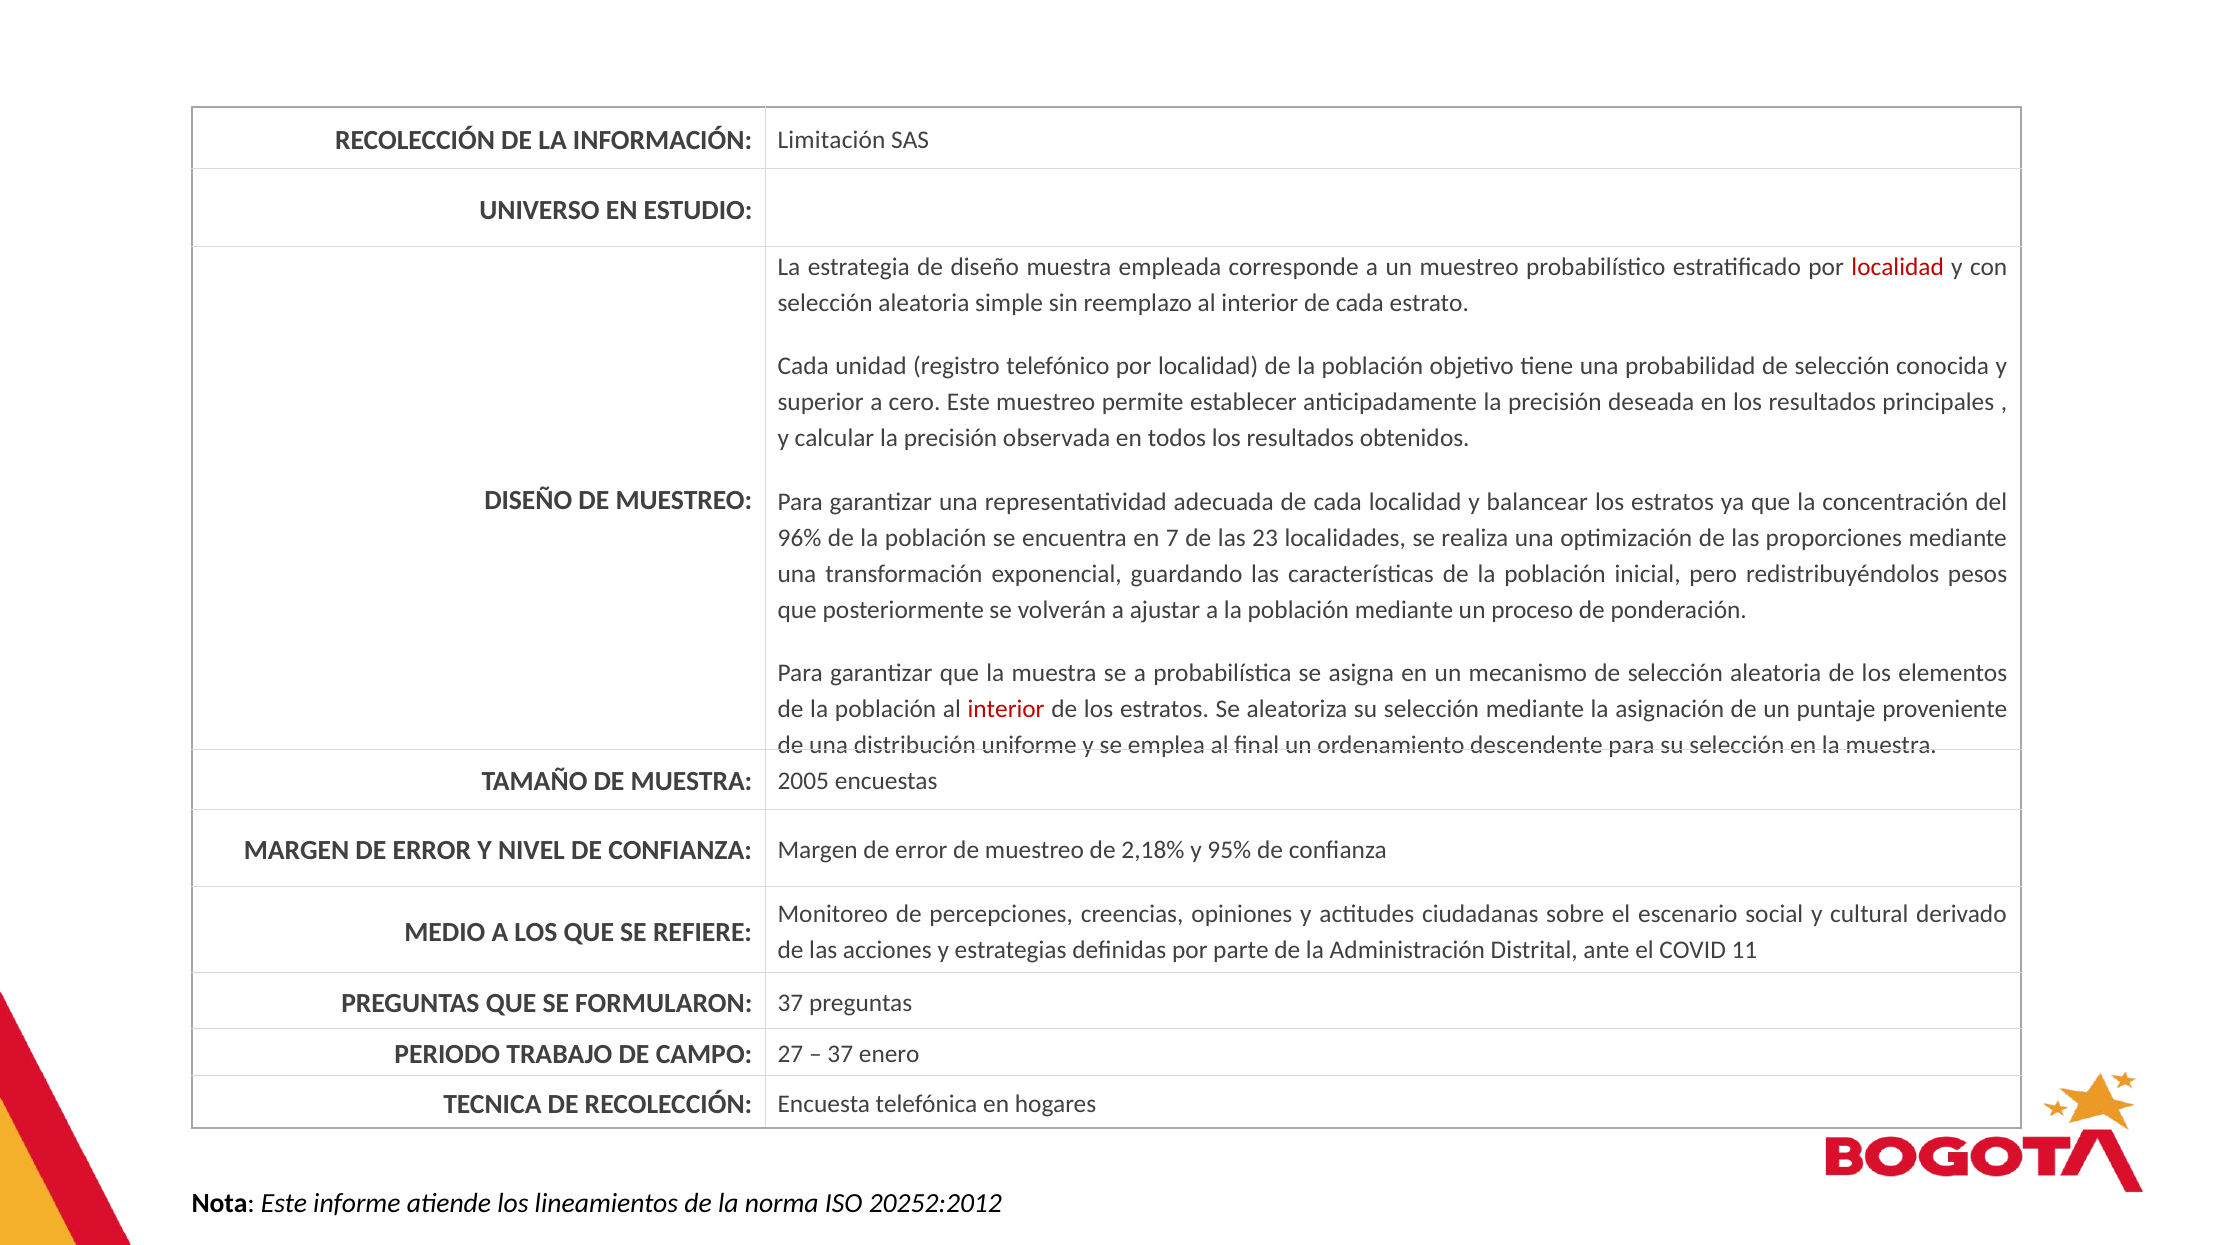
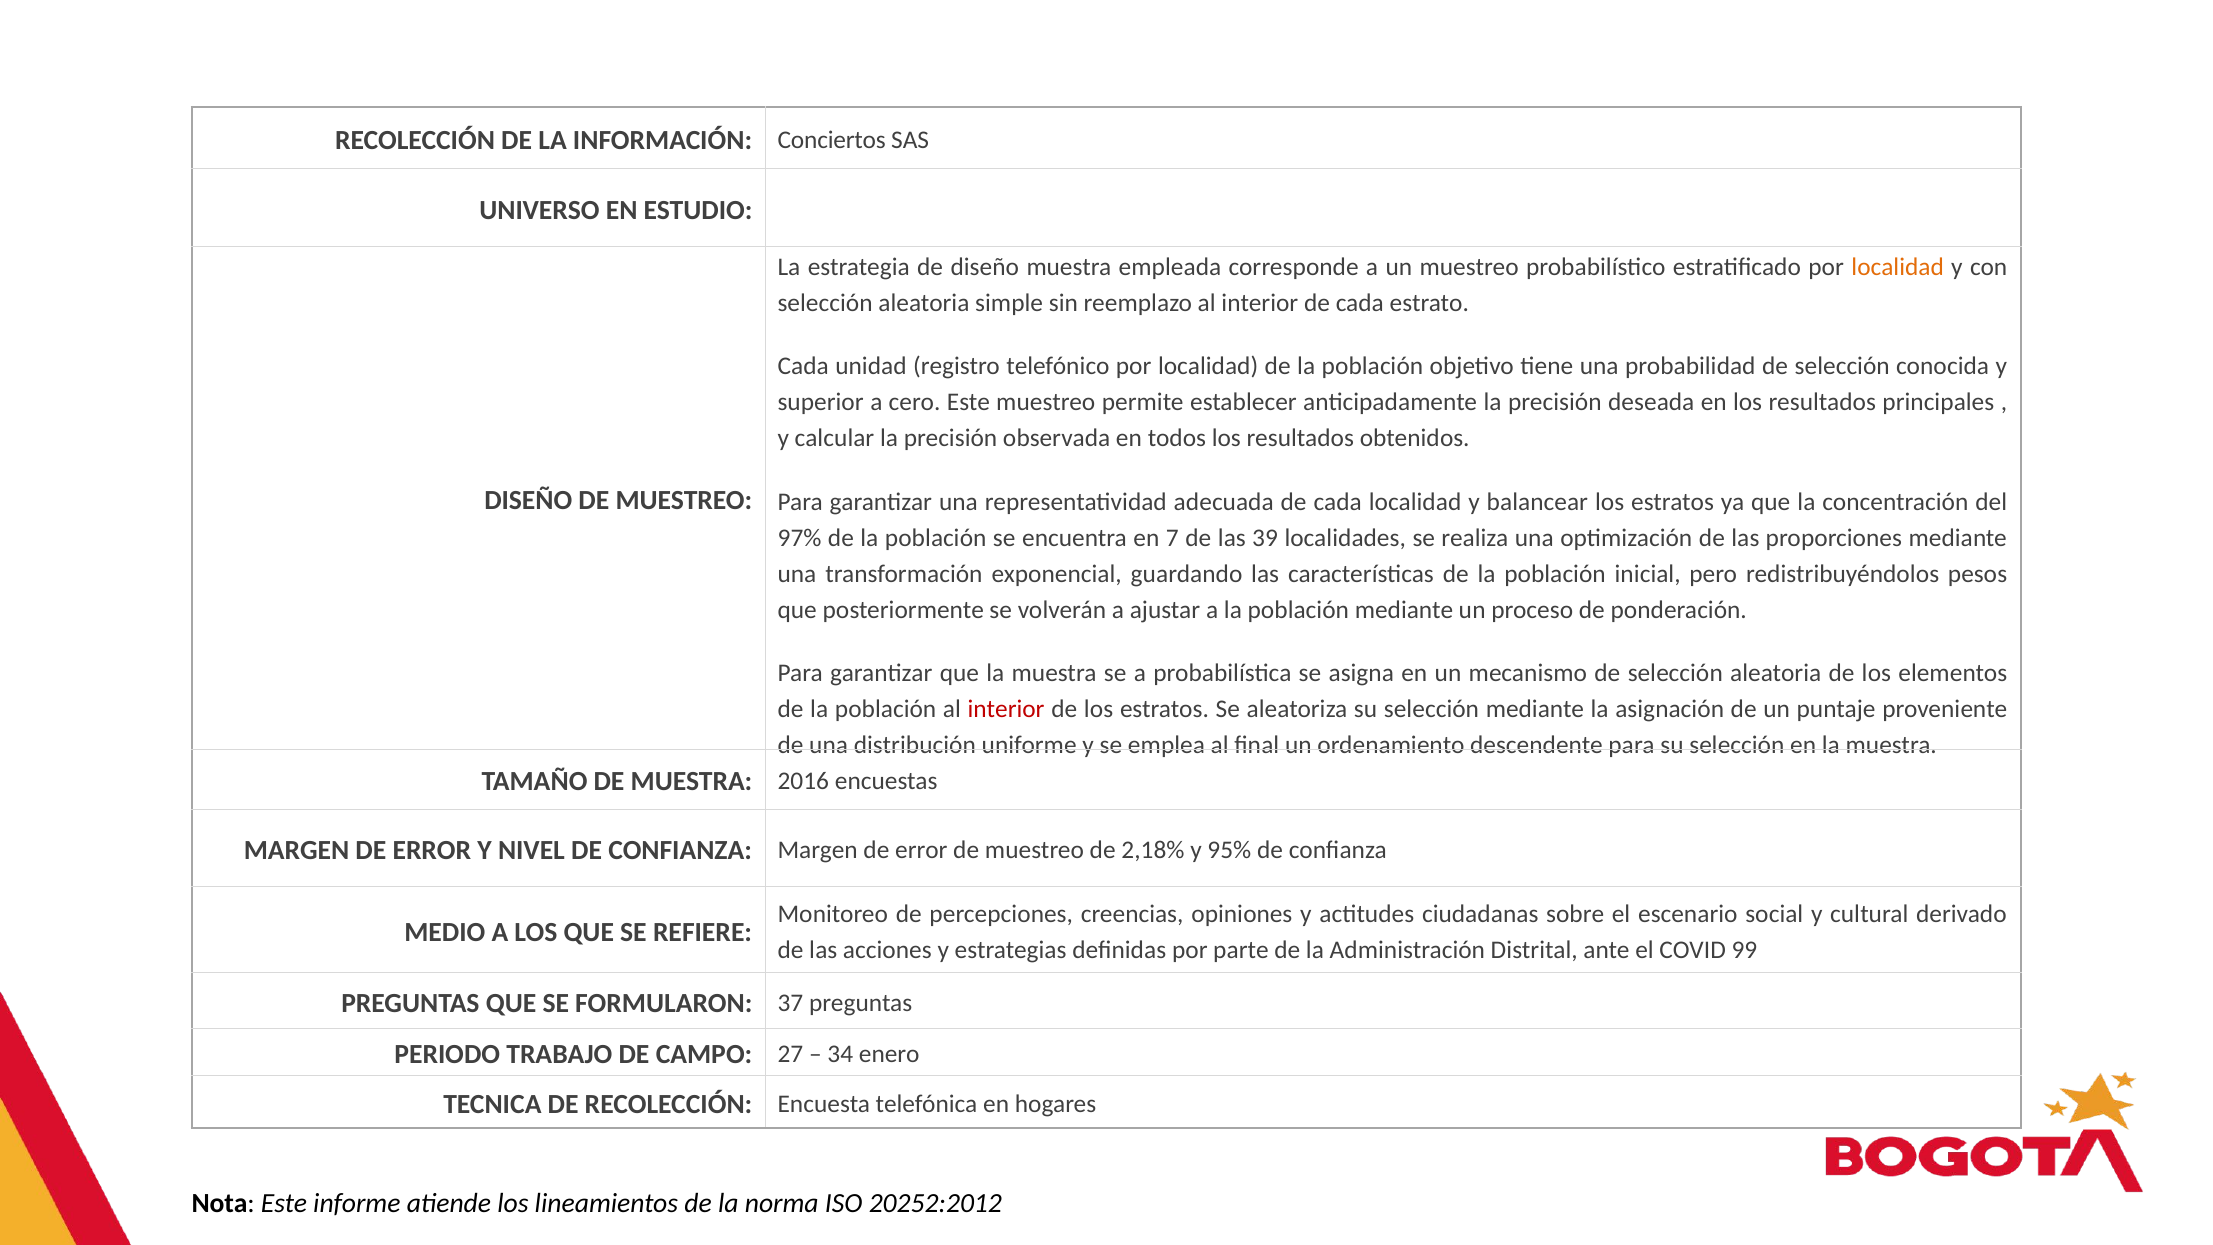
Limitación: Limitación -> Conciertos
localidad at (1898, 267) colour: red -> orange
96%: 96% -> 97%
23: 23 -> 39
2005: 2005 -> 2016
11: 11 -> 99
37 at (840, 1054): 37 -> 34
